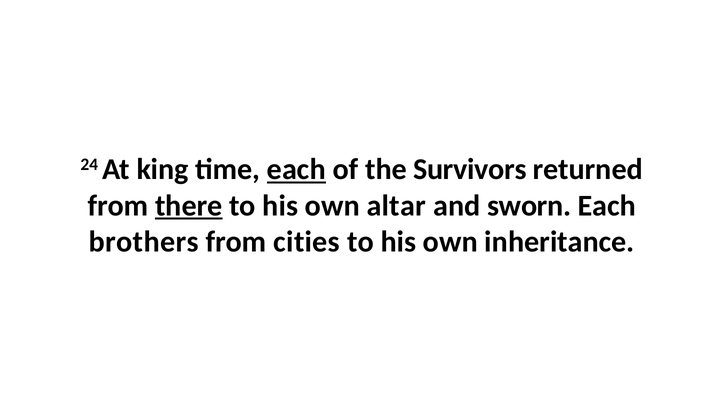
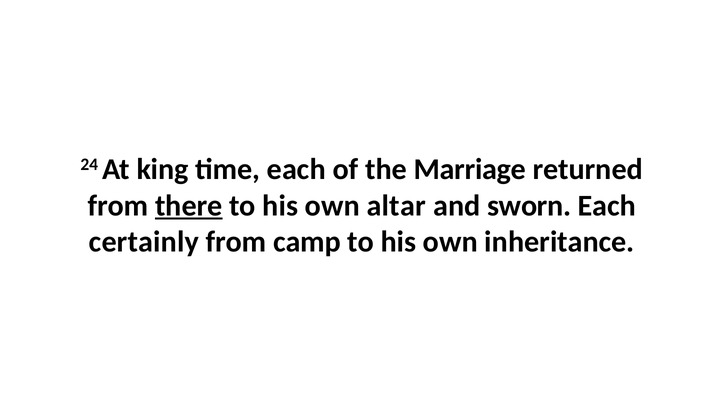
each at (296, 170) underline: present -> none
Survivors: Survivors -> Marriage
brothers: brothers -> certainly
cities: cities -> camp
